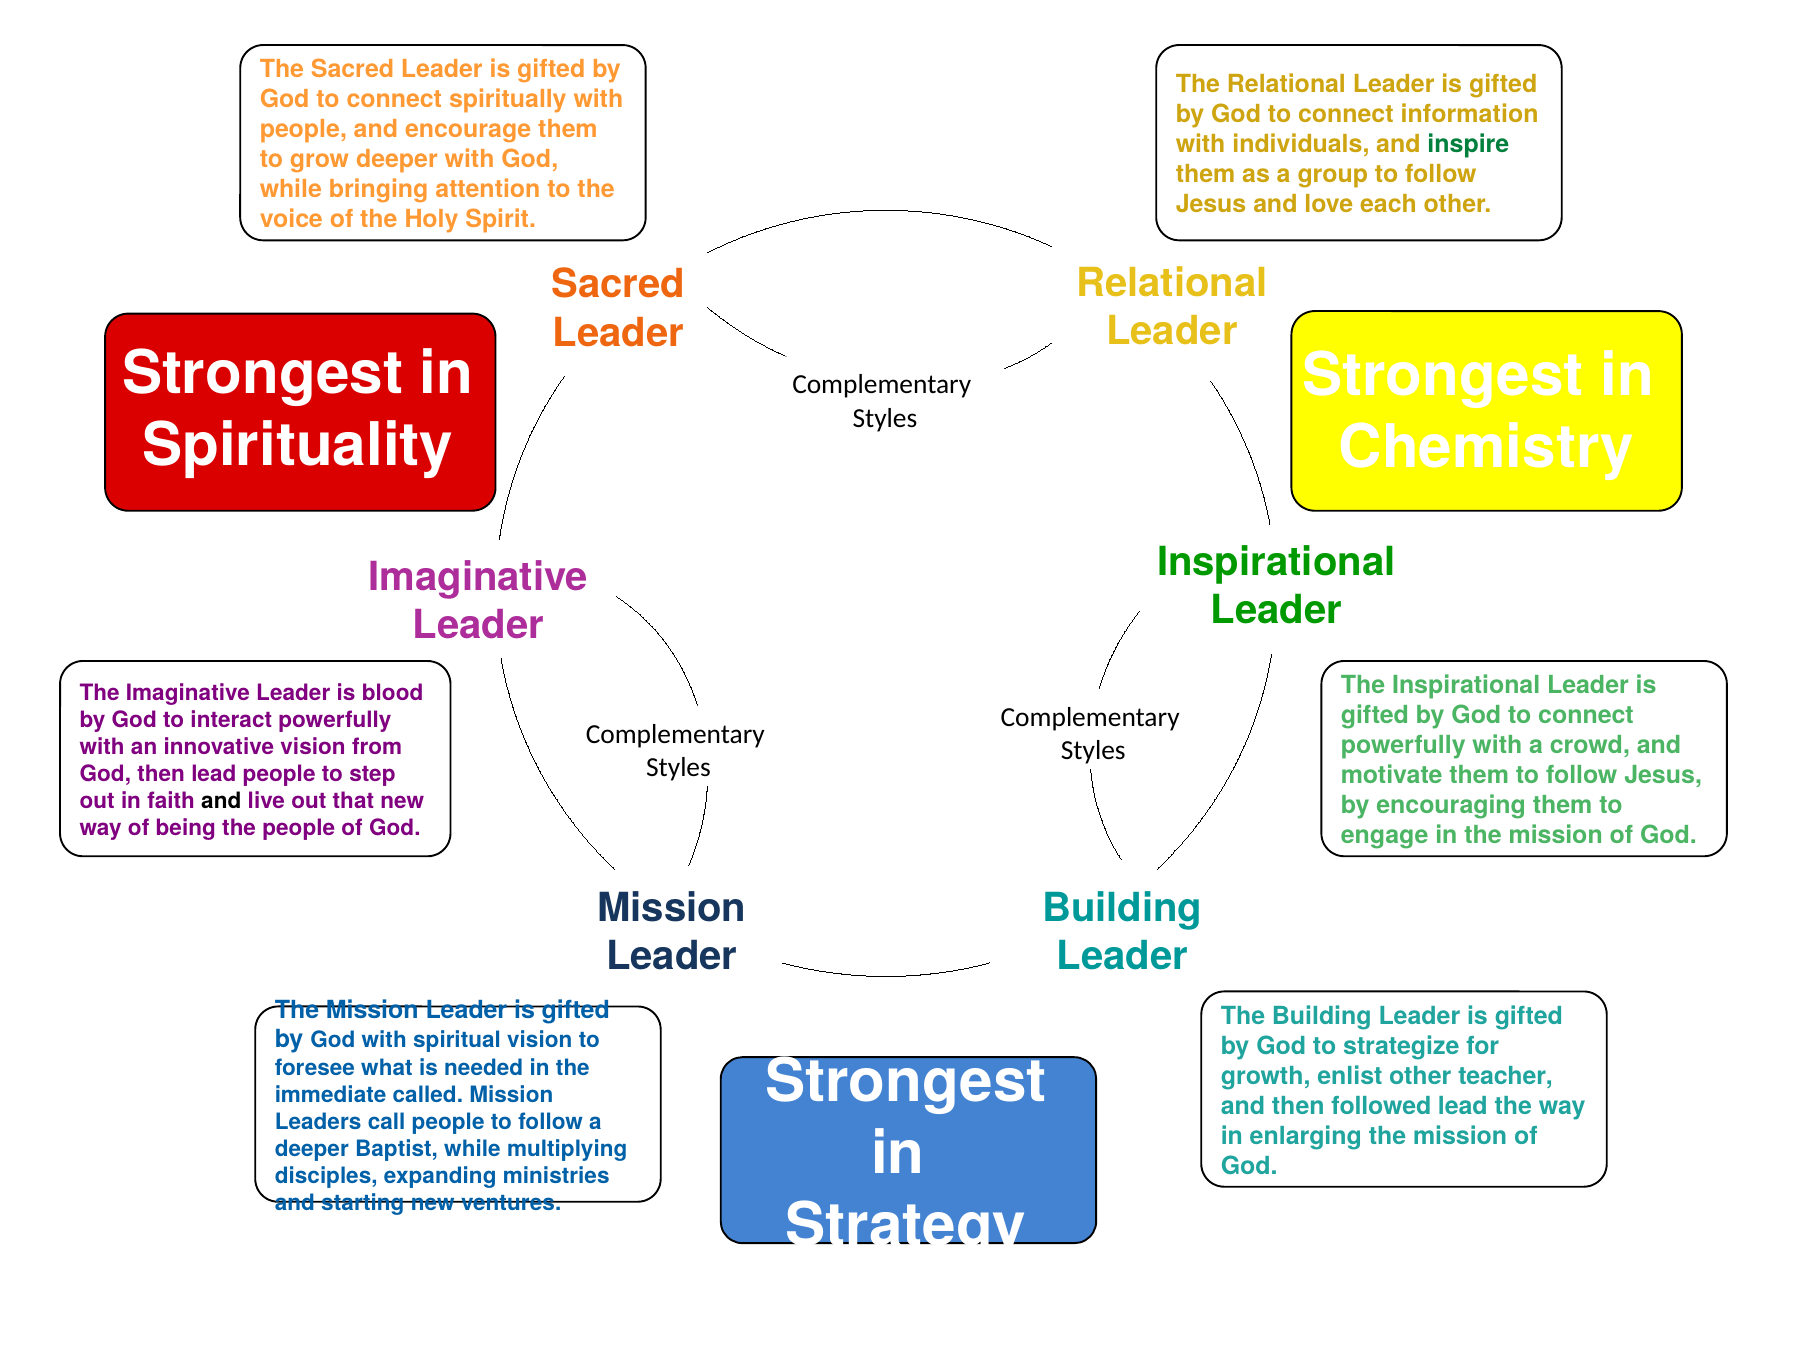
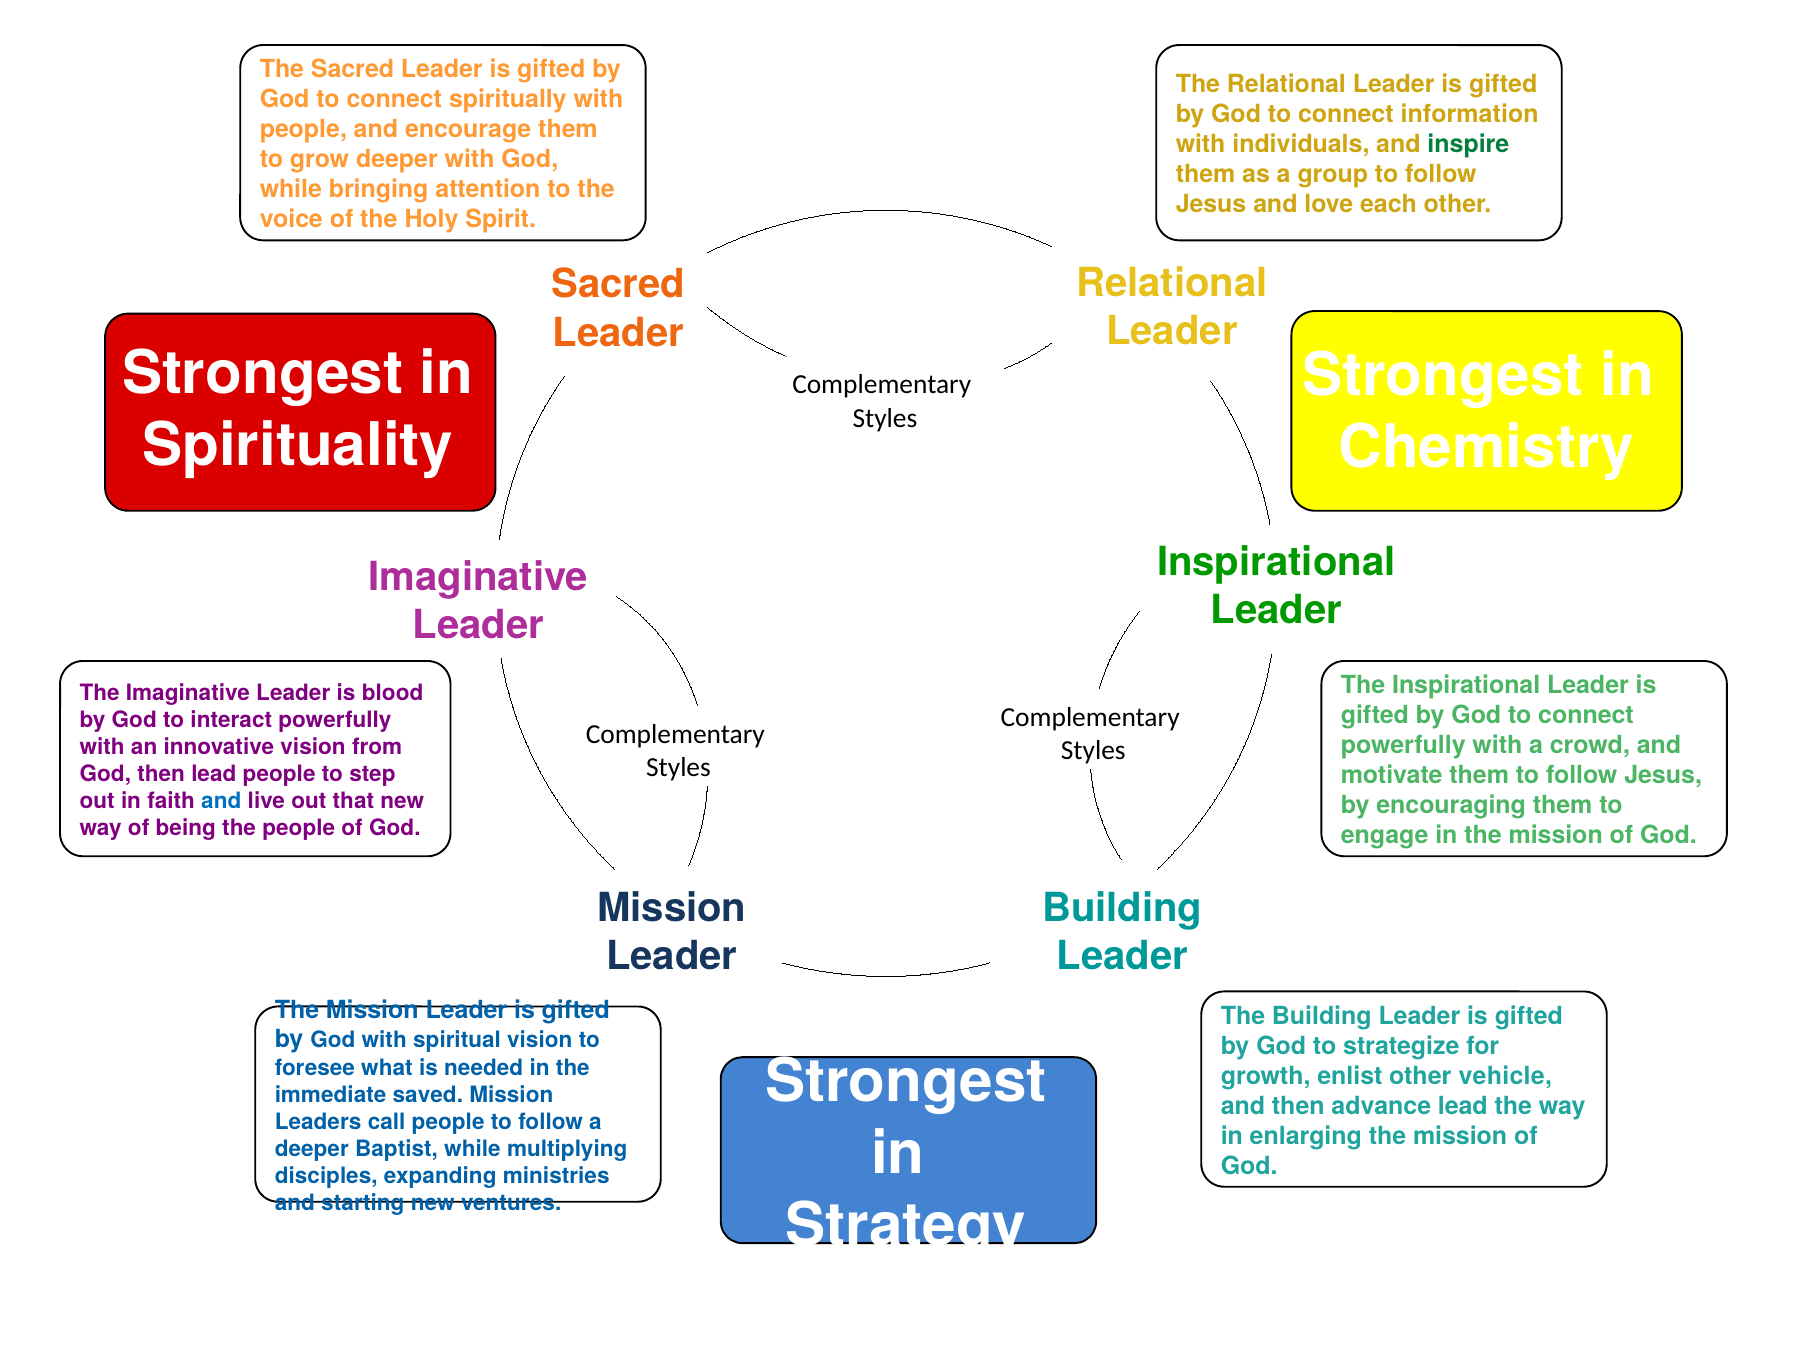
and at (221, 800) colour: black -> blue
teacher: teacher -> vehicle
called: called -> saved
followed: followed -> advance
